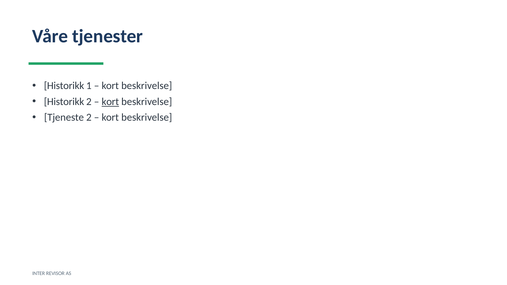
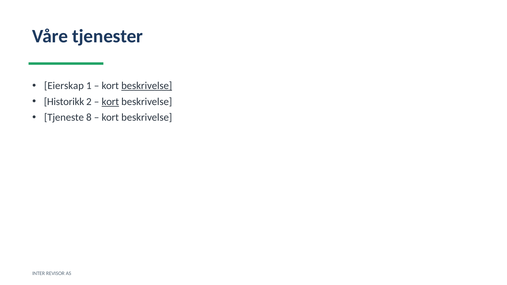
Historikk at (64, 86): Historikk -> Eierskap
beskrivelse at (147, 86) underline: none -> present
Tjeneste 2: 2 -> 8
